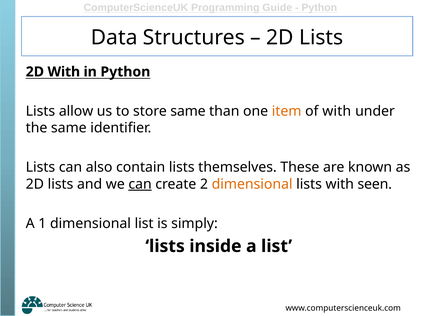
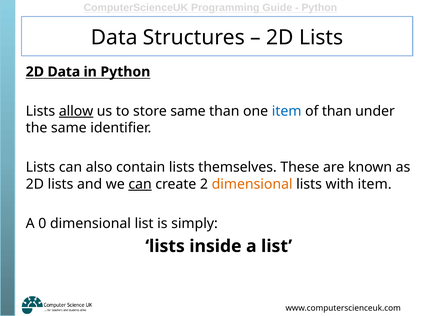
2D With: With -> Data
allow underline: none -> present
item at (287, 111) colour: orange -> blue
of with: with -> than
with seen: seen -> item
1: 1 -> 0
